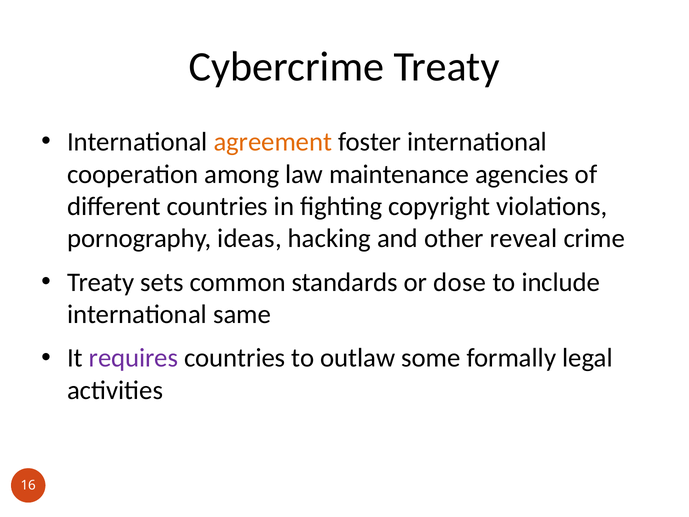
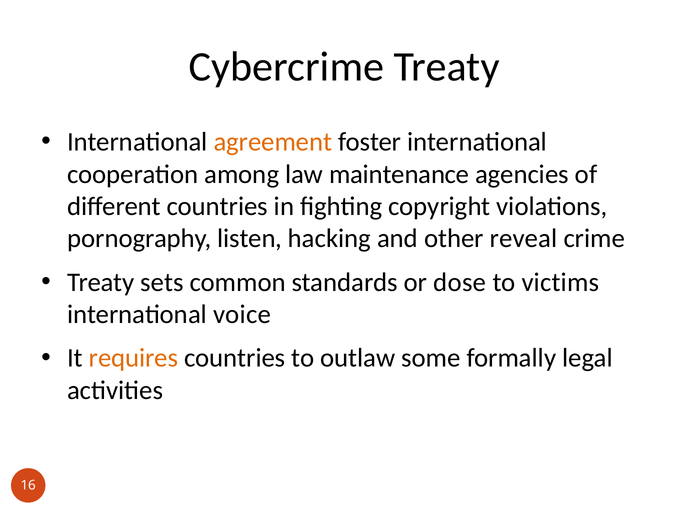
ideas: ideas -> listen
include: include -> victims
same: same -> voice
requires colour: purple -> orange
